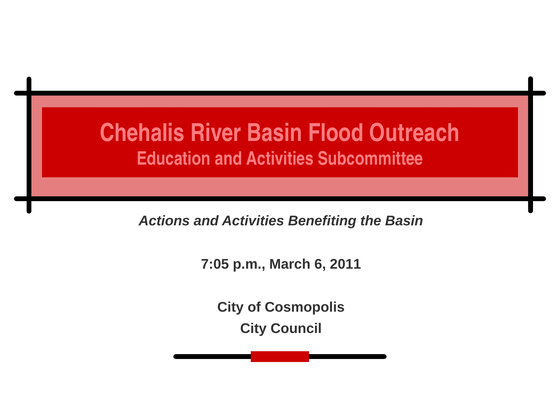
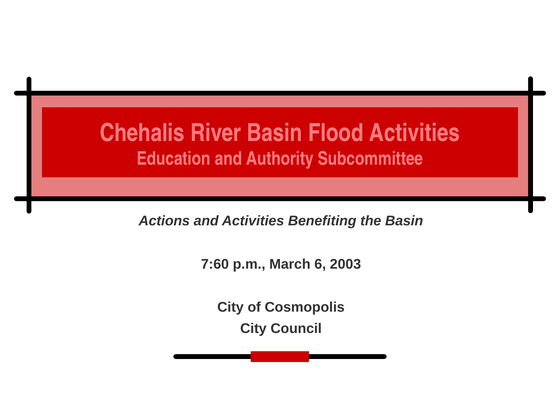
Flood Outreach: Outreach -> Activities
Education and Activities: Activities -> Authority
7:05: 7:05 -> 7:60
2011: 2011 -> 2003
